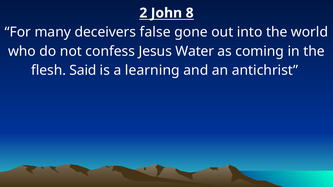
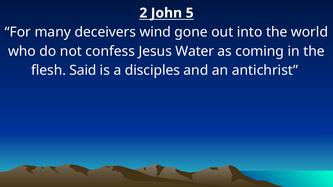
8: 8 -> 5
false: false -> wind
learning: learning -> disciples
